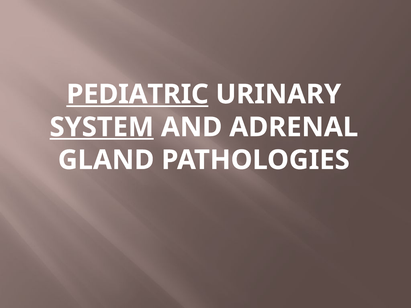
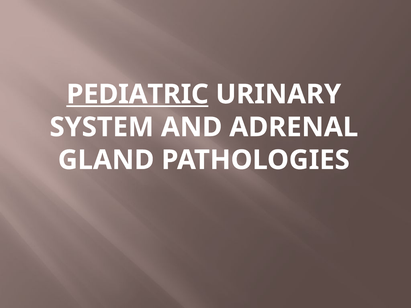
SYSTEM underline: present -> none
